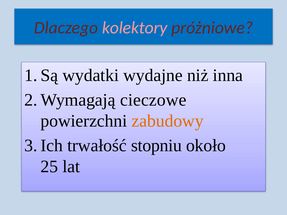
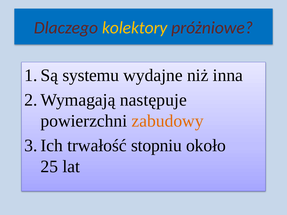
kolektory colour: pink -> yellow
wydatki: wydatki -> systemu
cieczowe: cieczowe -> następuje
